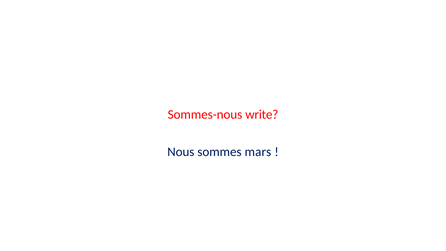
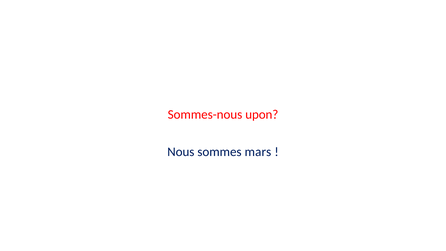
write: write -> upon
